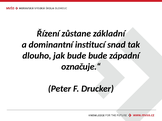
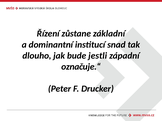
bude bude: bude -> jestli
